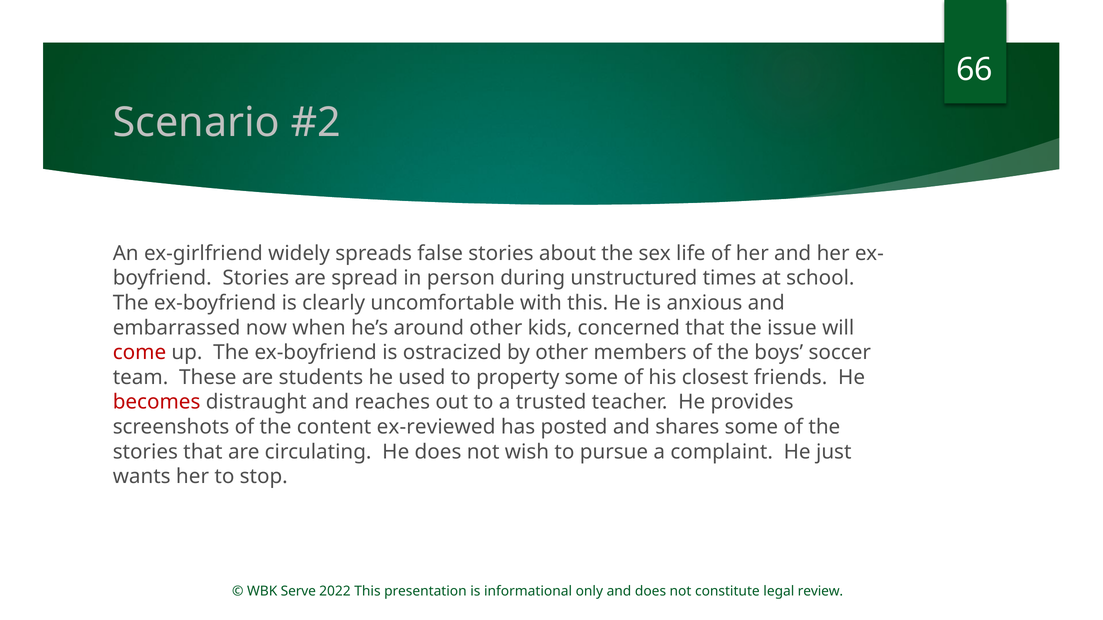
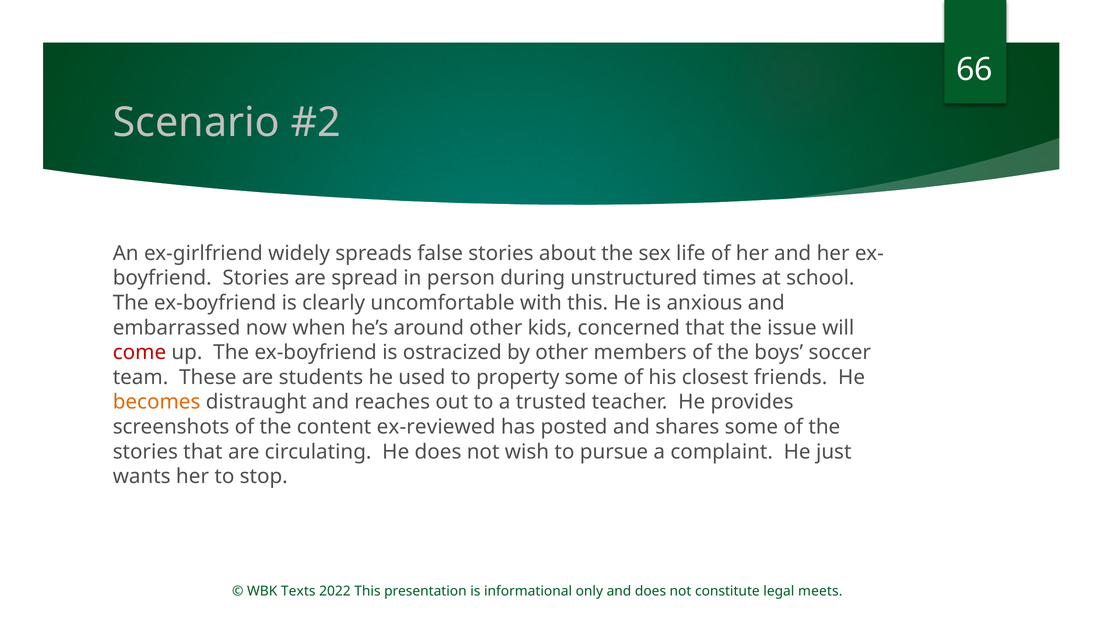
becomes colour: red -> orange
Serve: Serve -> Texts
review: review -> meets
